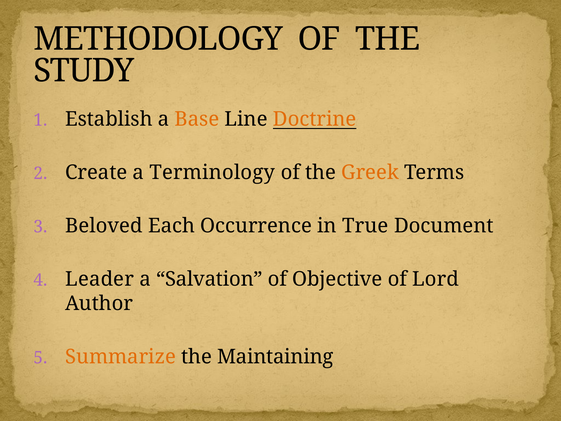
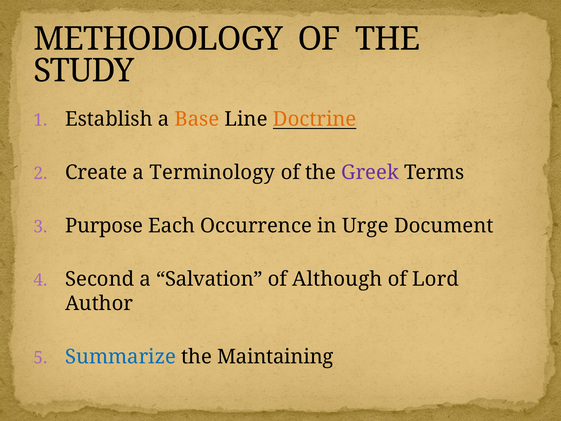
Greek colour: orange -> purple
Beloved: Beloved -> Purpose
True: True -> Urge
Leader: Leader -> Second
Objective: Objective -> Although
Summarize colour: orange -> blue
